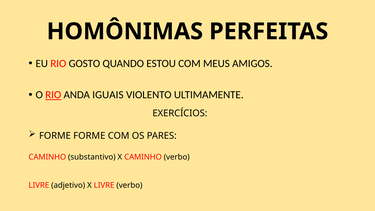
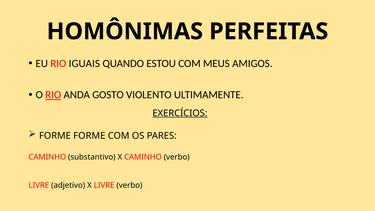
GOSTO: GOSTO -> IGUAIS
IGUAIS: IGUAIS -> GOSTO
EXERCÍCIOS underline: none -> present
